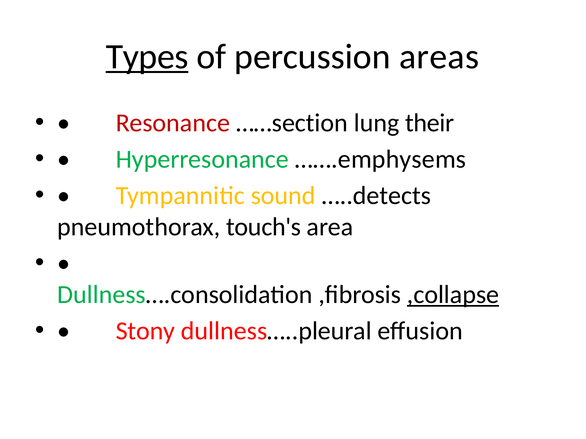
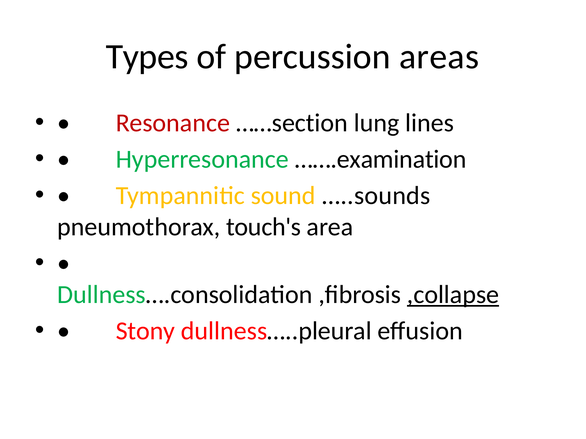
Types underline: present -> none
their: their -> lines
…….emphysems: …….emphysems -> …….examination
…..detects: …..detects -> …..sounds
